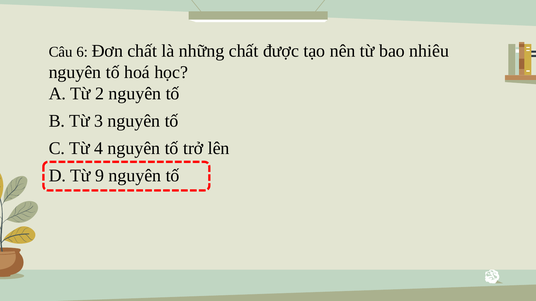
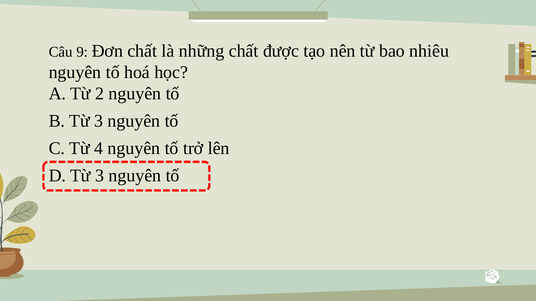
6: 6 -> 9
D Từ 9: 9 -> 3
